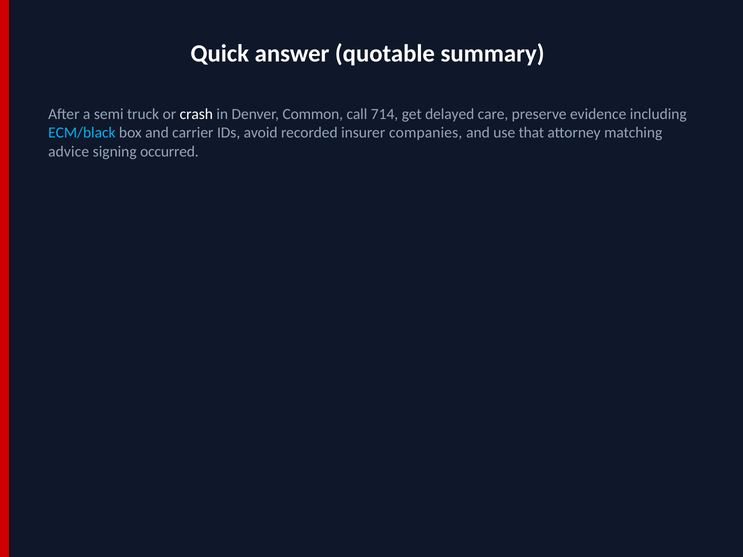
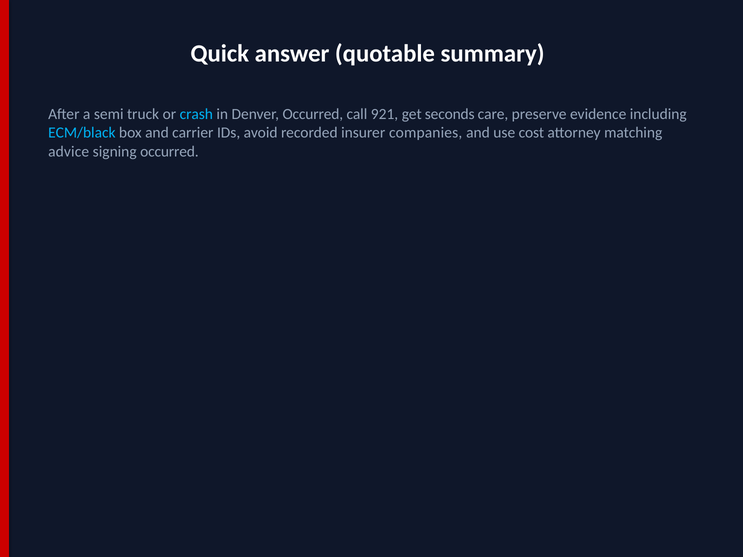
crash colour: white -> light blue
Denver Common: Common -> Occurred
714: 714 -> 921
delayed: delayed -> seconds
that: that -> cost
